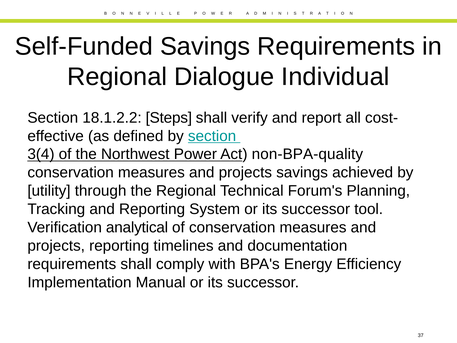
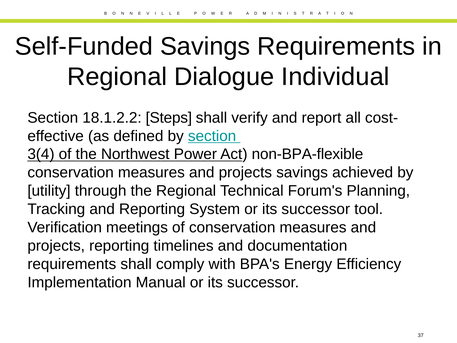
non-BPA-quality: non-BPA-quality -> non-BPA-flexible
analytical: analytical -> meetings
